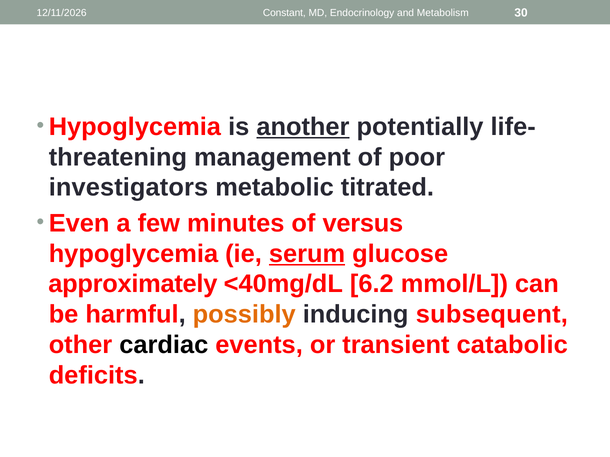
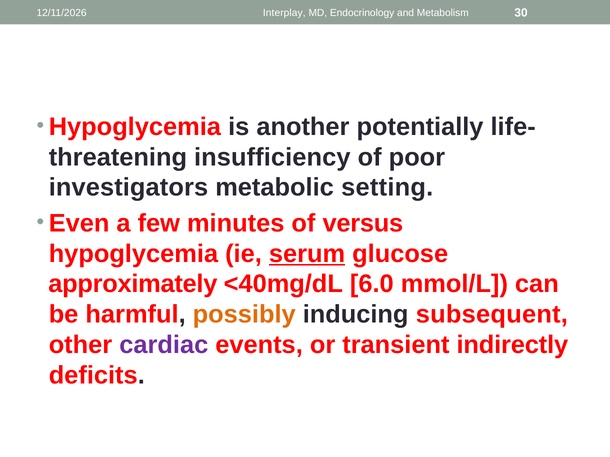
Constant: Constant -> Interplay
another underline: present -> none
management: management -> insufficiency
titrated: titrated -> setting
6.2: 6.2 -> 6.0
cardiac colour: black -> purple
catabolic: catabolic -> indirectly
